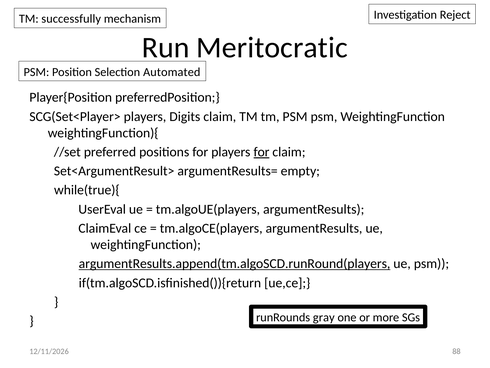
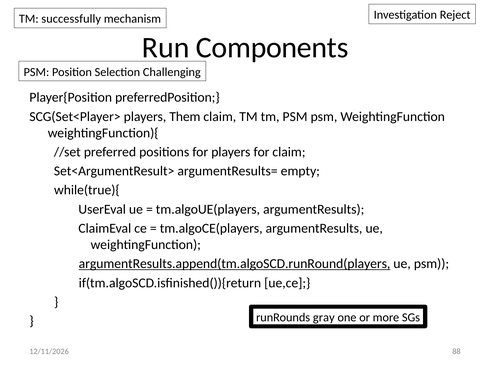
Meritocratic: Meritocratic -> Components
Automated: Automated -> Challenging
Digits: Digits -> Them
for at (261, 152) underline: present -> none
